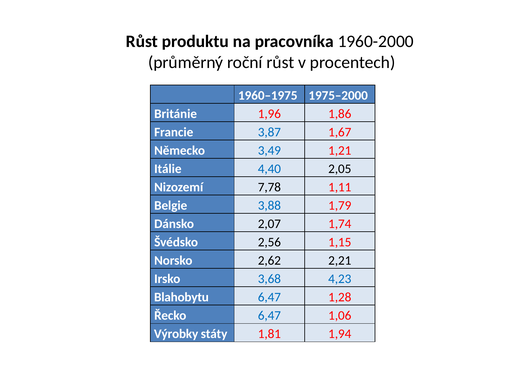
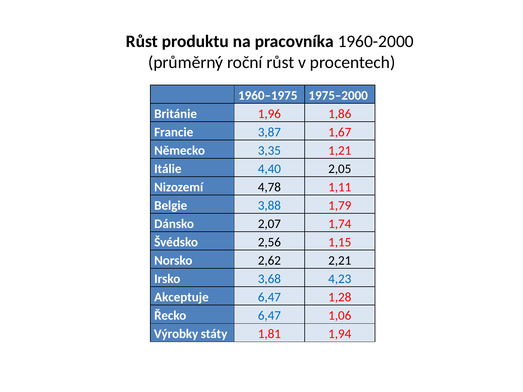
3,49: 3,49 -> 3,35
7,78: 7,78 -> 4,78
Blahobytu: Blahobytu -> Akceptuje
